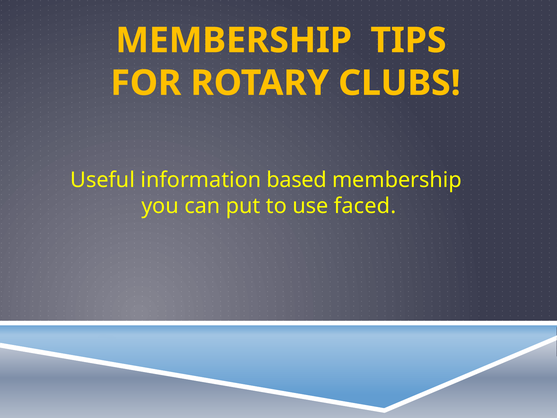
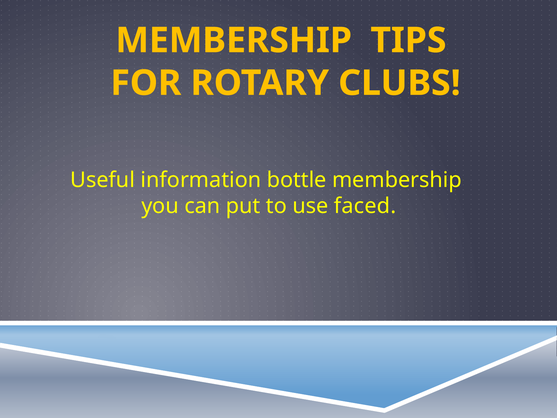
based: based -> bottle
